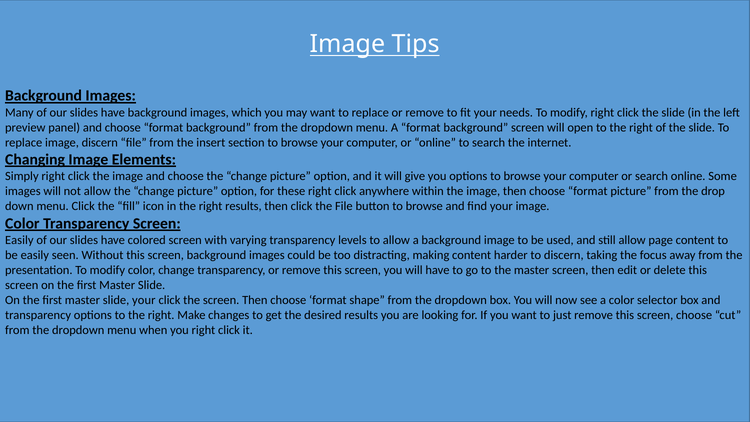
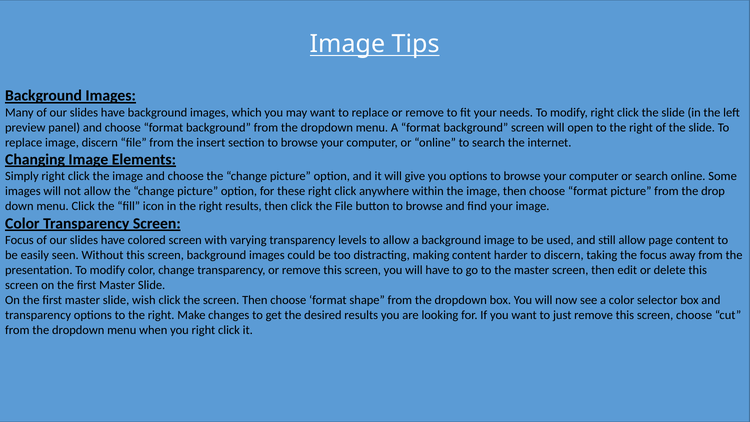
Easily at (19, 240): Easily -> Focus
slide your: your -> wish
